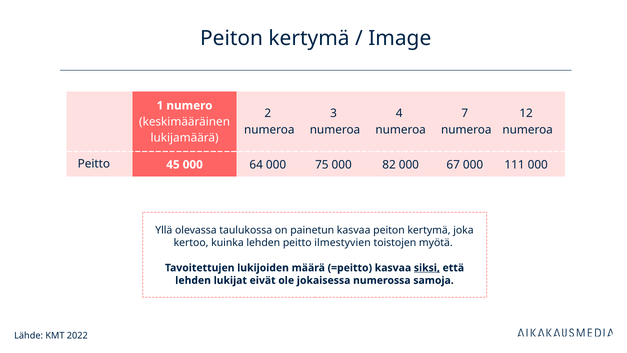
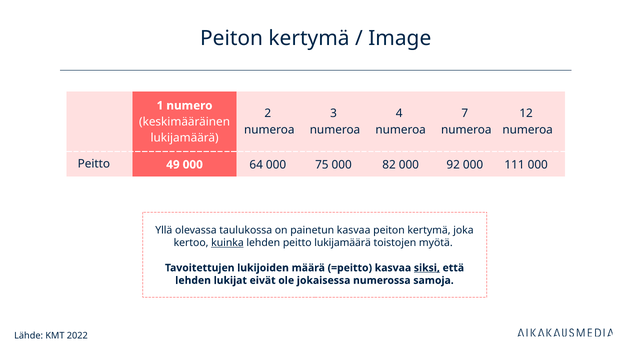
45: 45 -> 49
67: 67 -> 92
kuinka underline: none -> present
peitto ilmestyvien: ilmestyvien -> lukijamäärä
